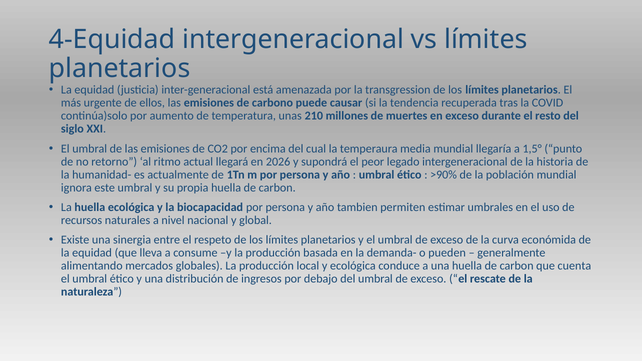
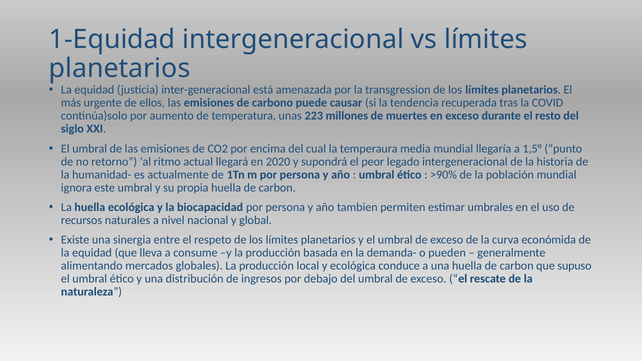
4-Equidad: 4-Equidad -> 1-Equidad
210: 210 -> 223
2026: 2026 -> 2020
cuenta: cuenta -> supuso
